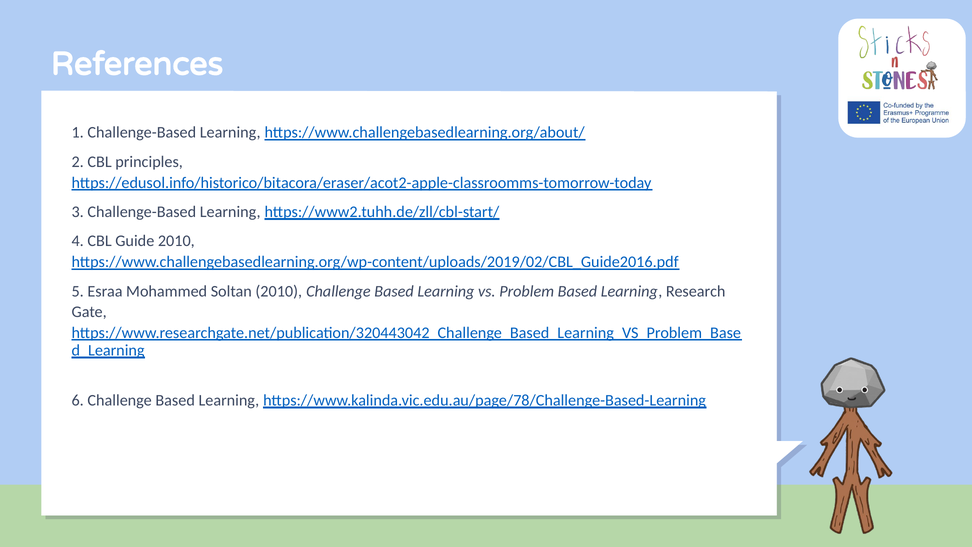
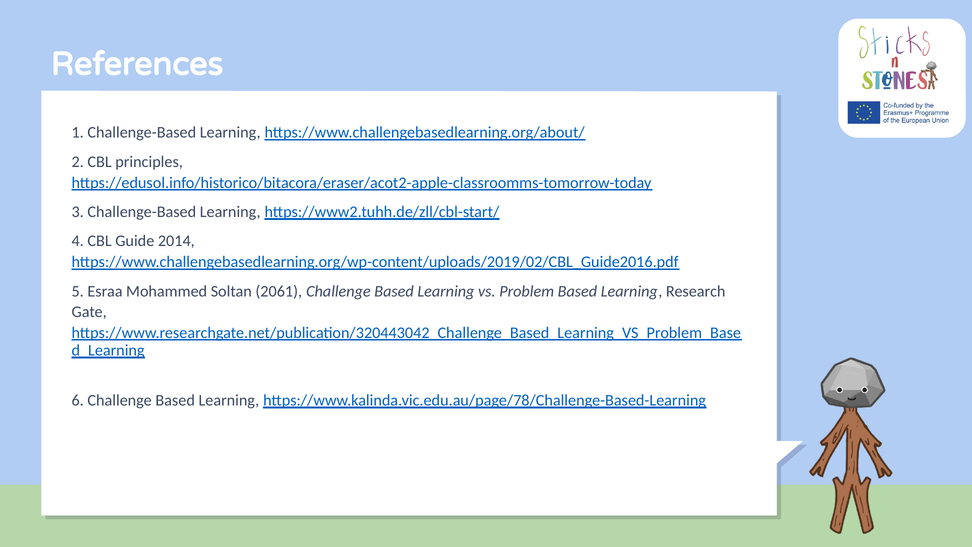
Guide 2010: 2010 -> 2014
Soltan 2010: 2010 -> 2061
